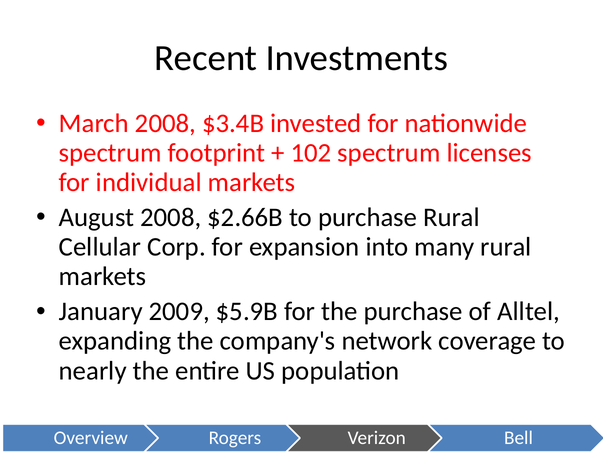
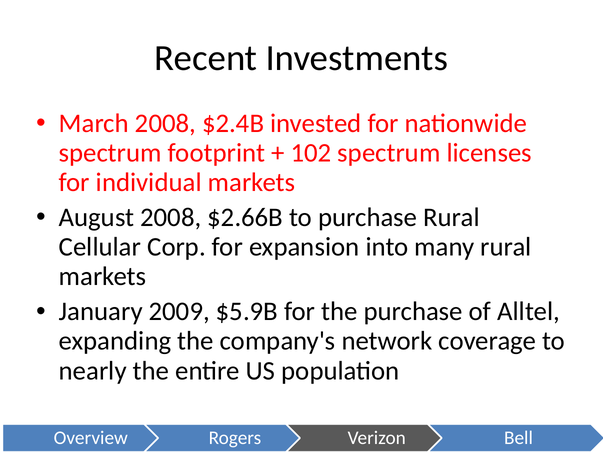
$3.4B: $3.4B -> $2.4B
